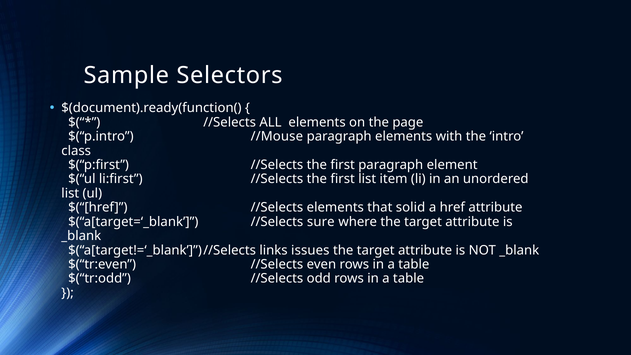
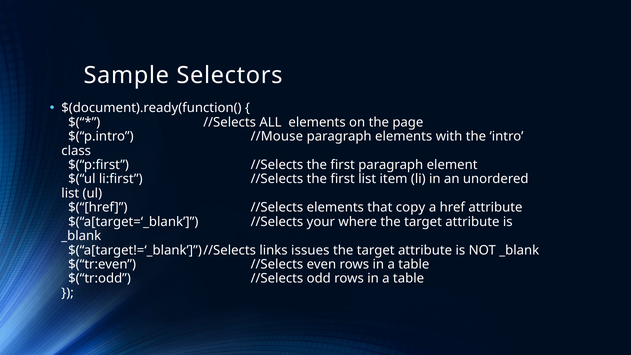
solid: solid -> copy
sure: sure -> your
